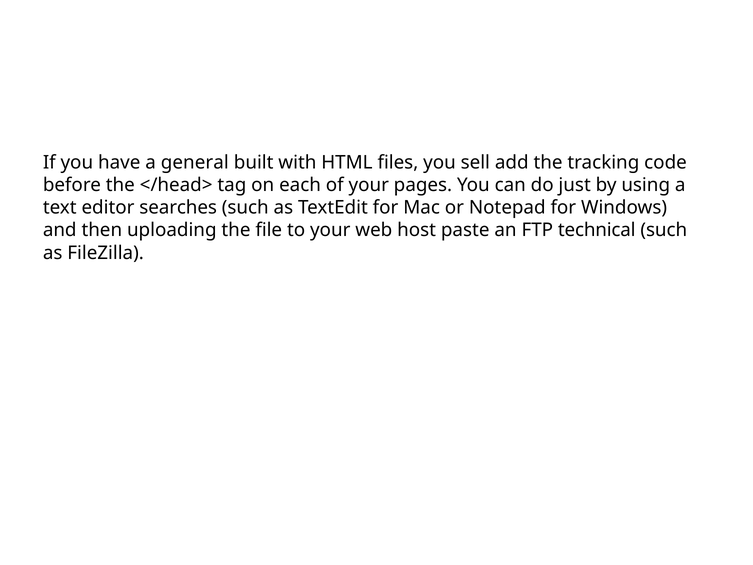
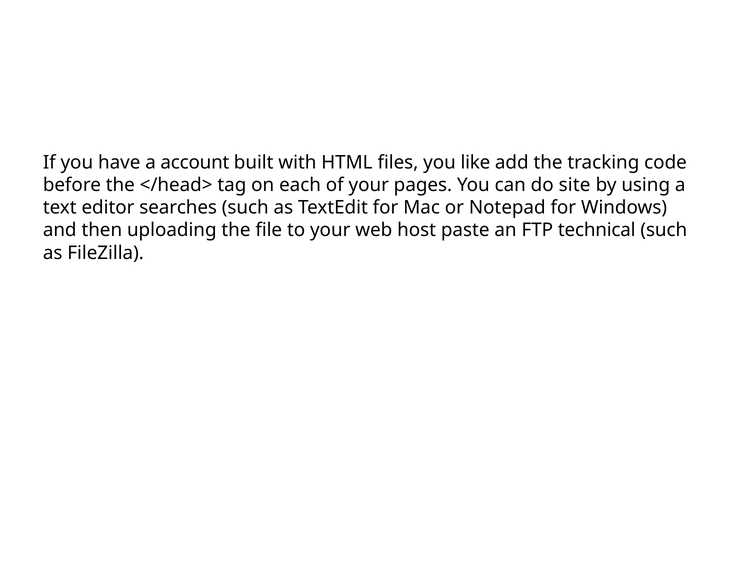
general: general -> account
sell: sell -> like
just: just -> site
